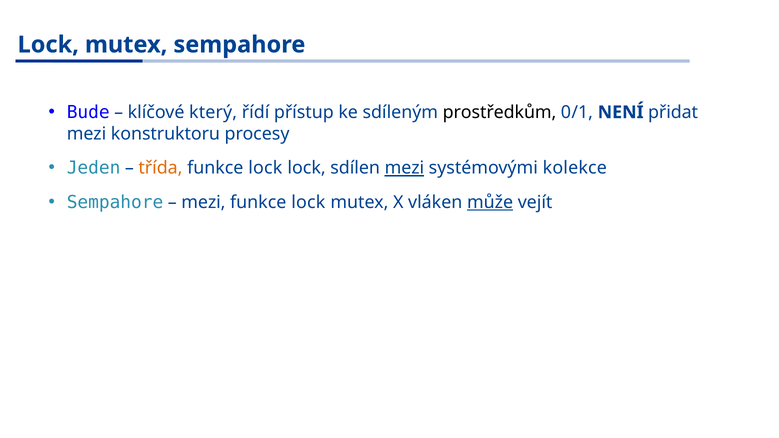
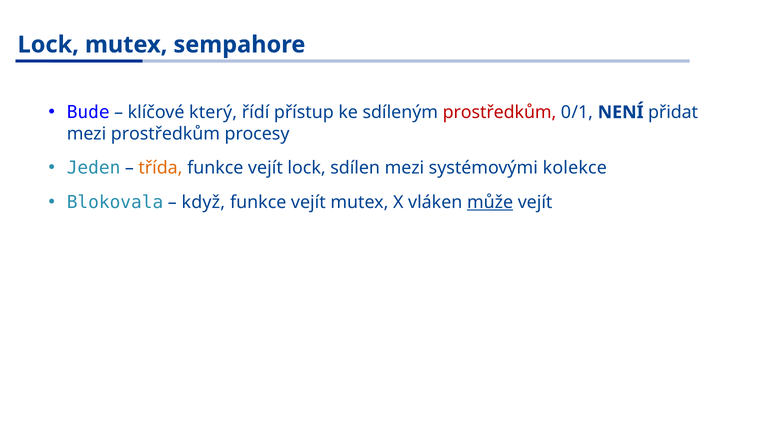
prostředkům at (500, 112) colour: black -> red
mezi konstruktoru: konstruktoru -> prostředkům
lock at (265, 168): lock -> vejít
mezi at (404, 168) underline: present -> none
Sempahore at (115, 203): Sempahore -> Blokovala
mezi at (203, 203): mezi -> když
lock at (308, 203): lock -> vejít
